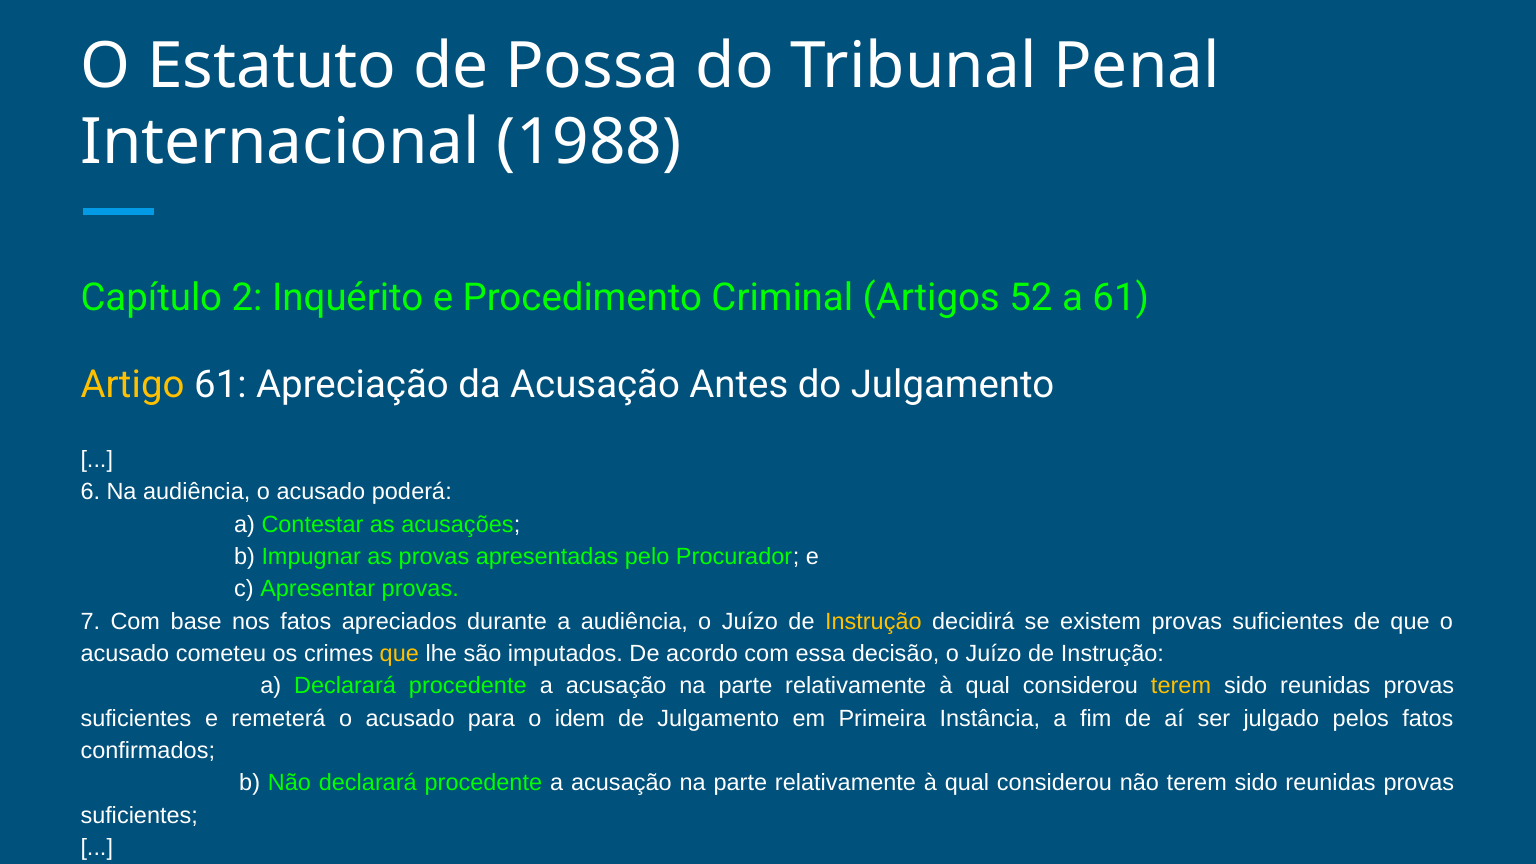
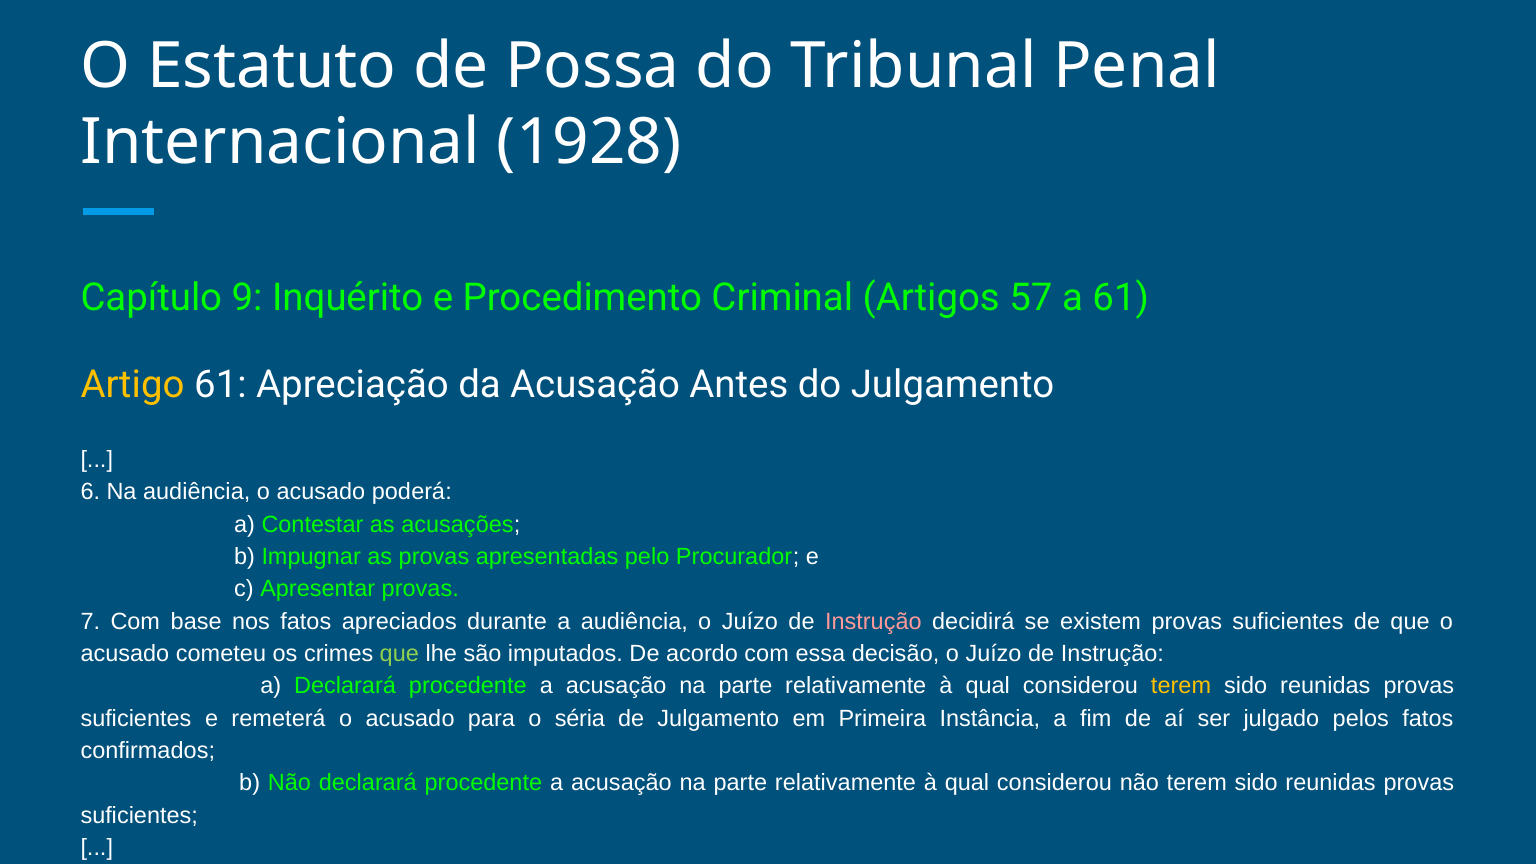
1988: 1988 -> 1928
2: 2 -> 9
52: 52 -> 57
Instrução at (873, 621) colour: yellow -> pink
que at (399, 654) colour: yellow -> light green
idem: idem -> séria
